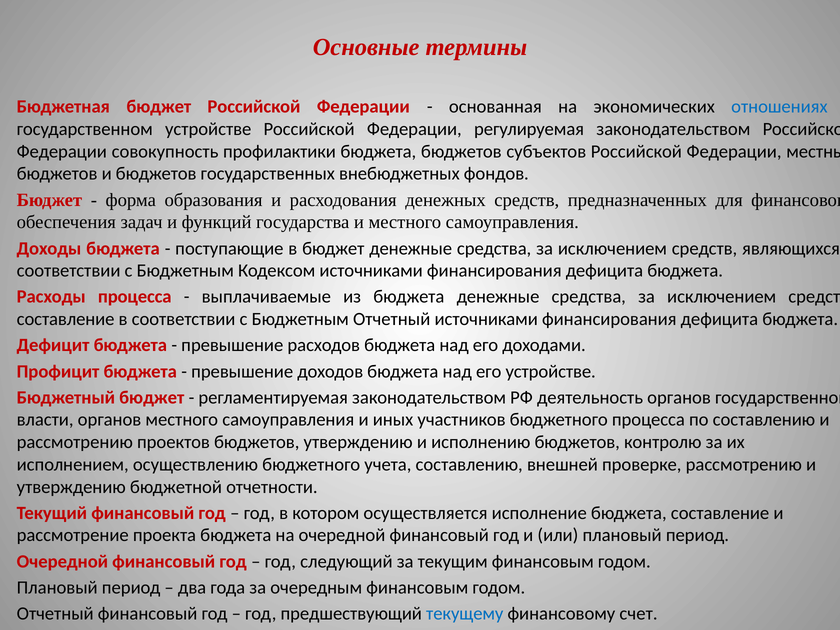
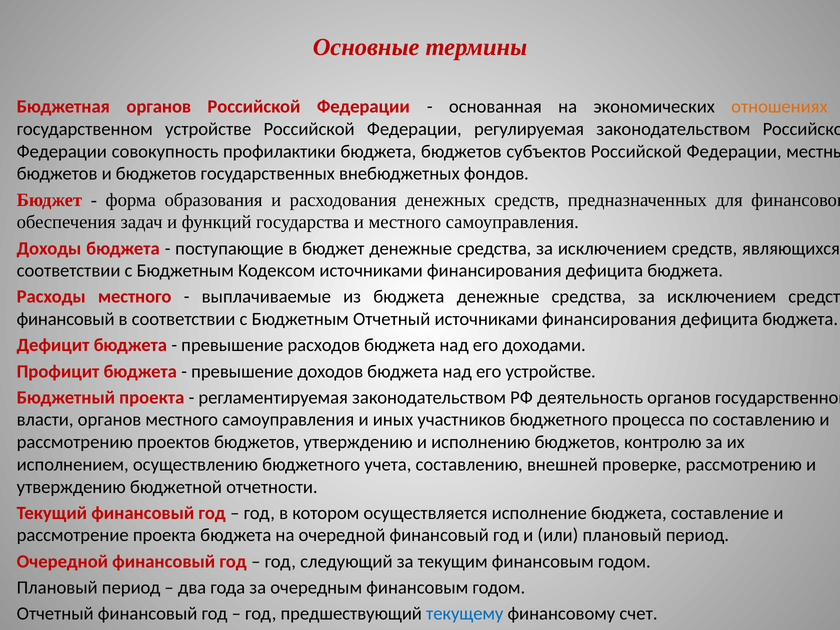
Бюджетная бюджет: бюджет -> органов
отношениях colour: blue -> orange
Расходы процесса: процесса -> местного
составление at (66, 319): составление -> финансовый
Бюджетный бюджет: бюджет -> проекта
